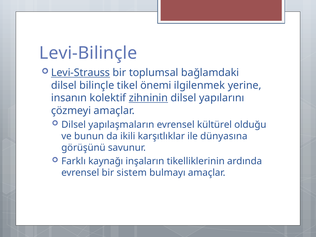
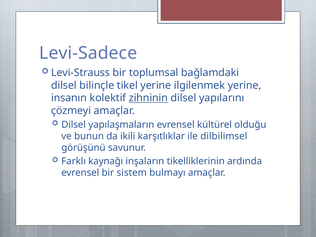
Levi-Bilinçle: Levi-Bilinçle -> Levi-Sadece
Levi-Strauss underline: present -> none
tikel önemi: önemi -> yerine
dünyasına: dünyasına -> dilbilimsel
